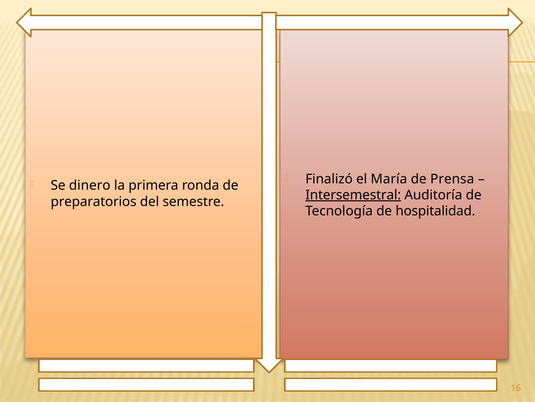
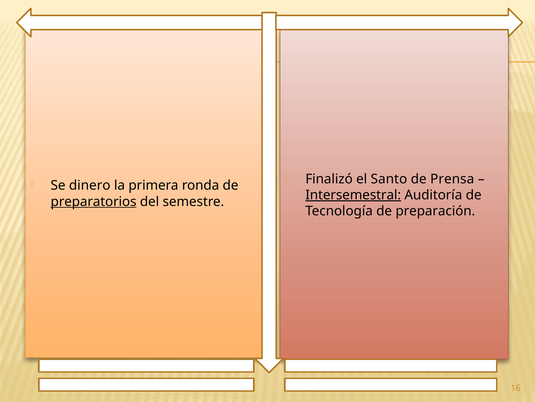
María: María -> Santo
preparatorios underline: none -> present
hospitalidad: hospitalidad -> preparación
